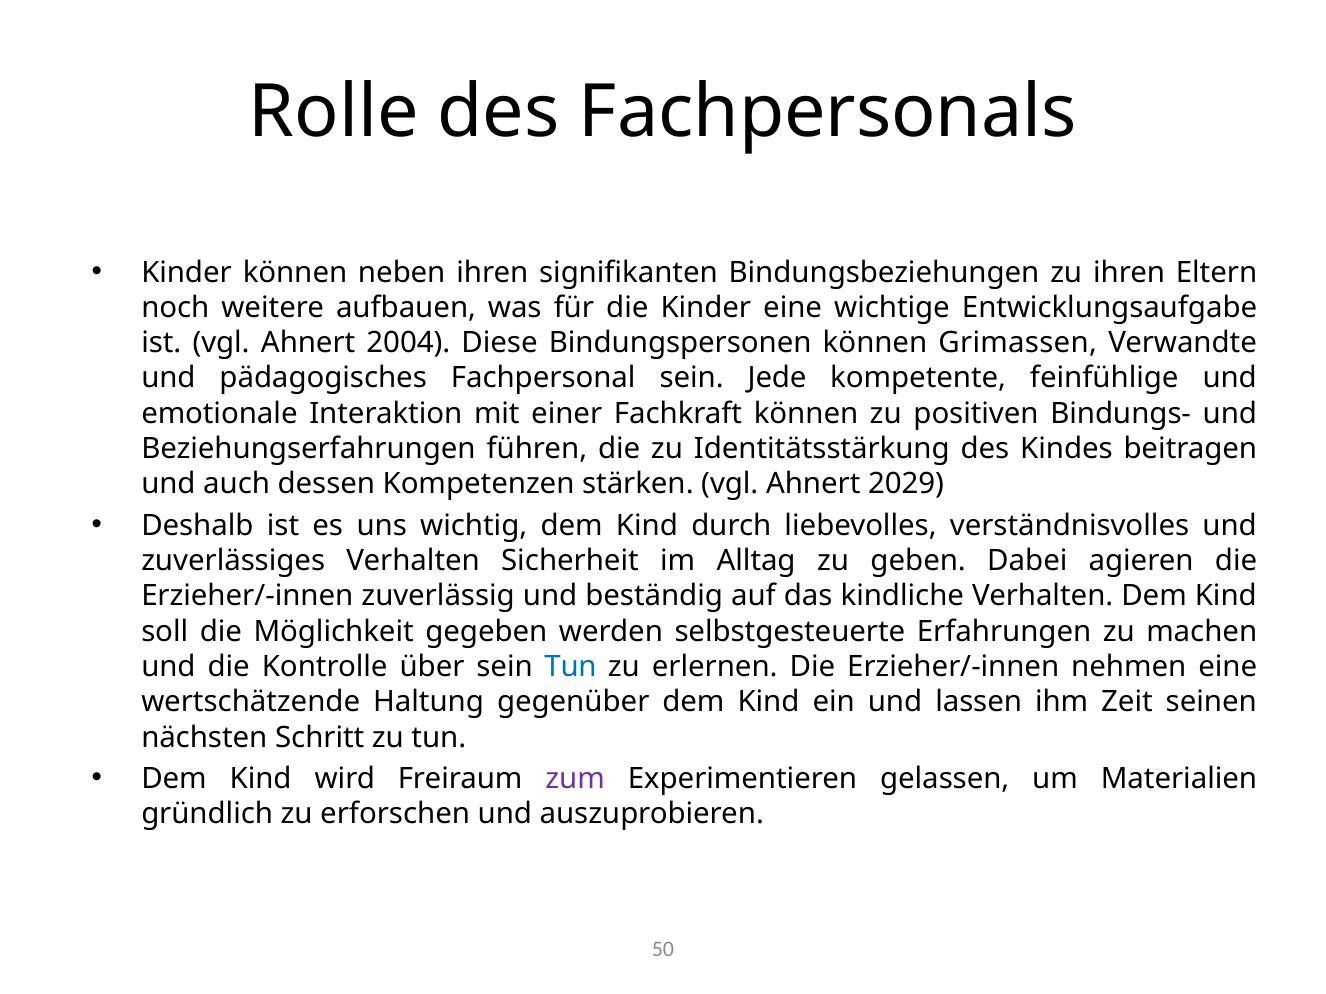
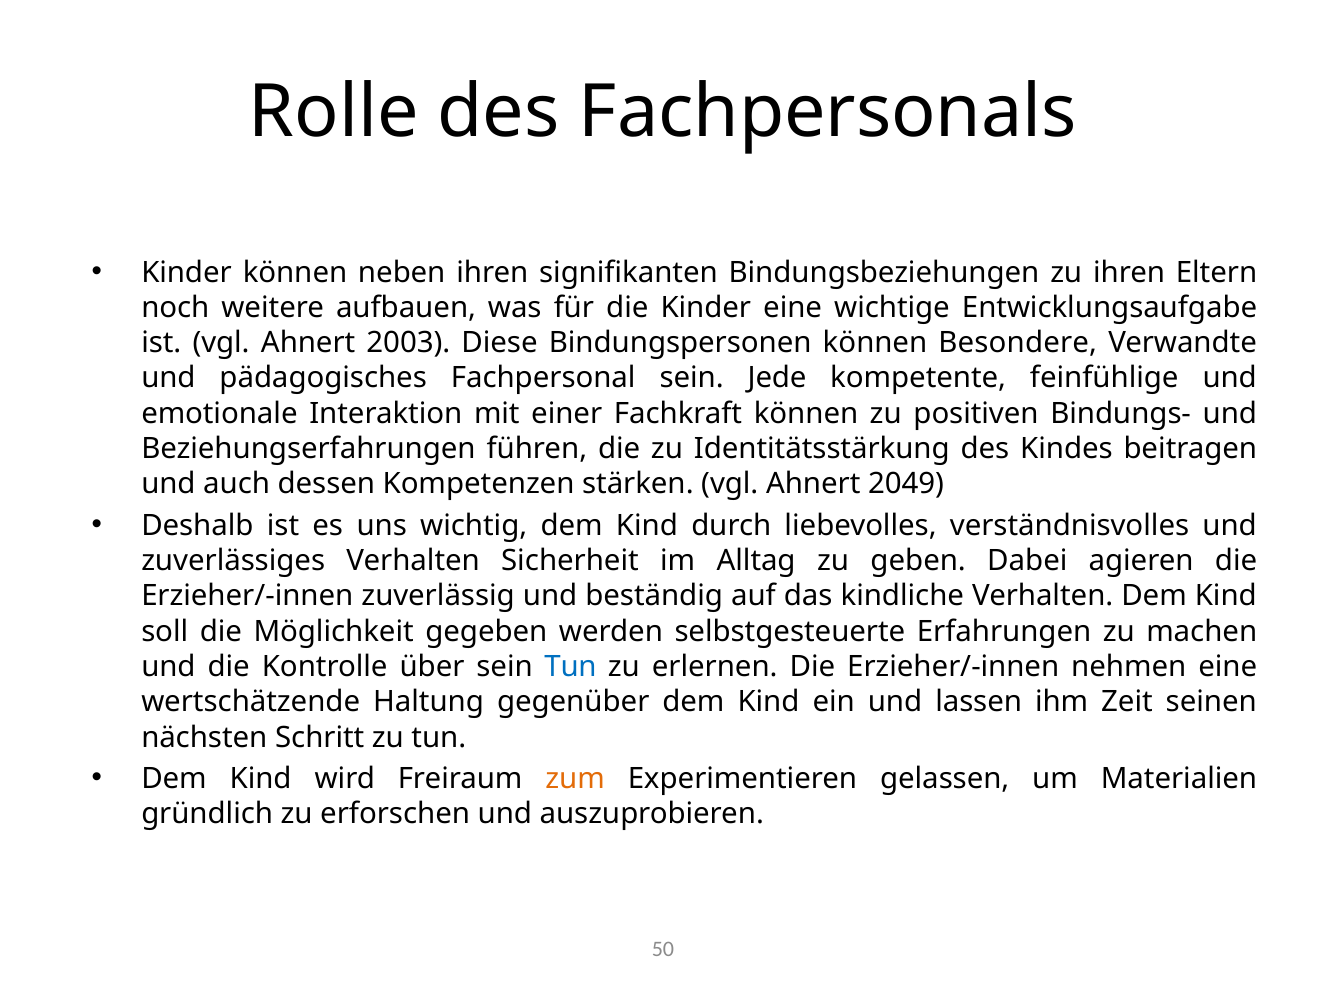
2004: 2004 -> 2003
Grimassen: Grimassen -> Besondere
2029: 2029 -> 2049
zum colour: purple -> orange
